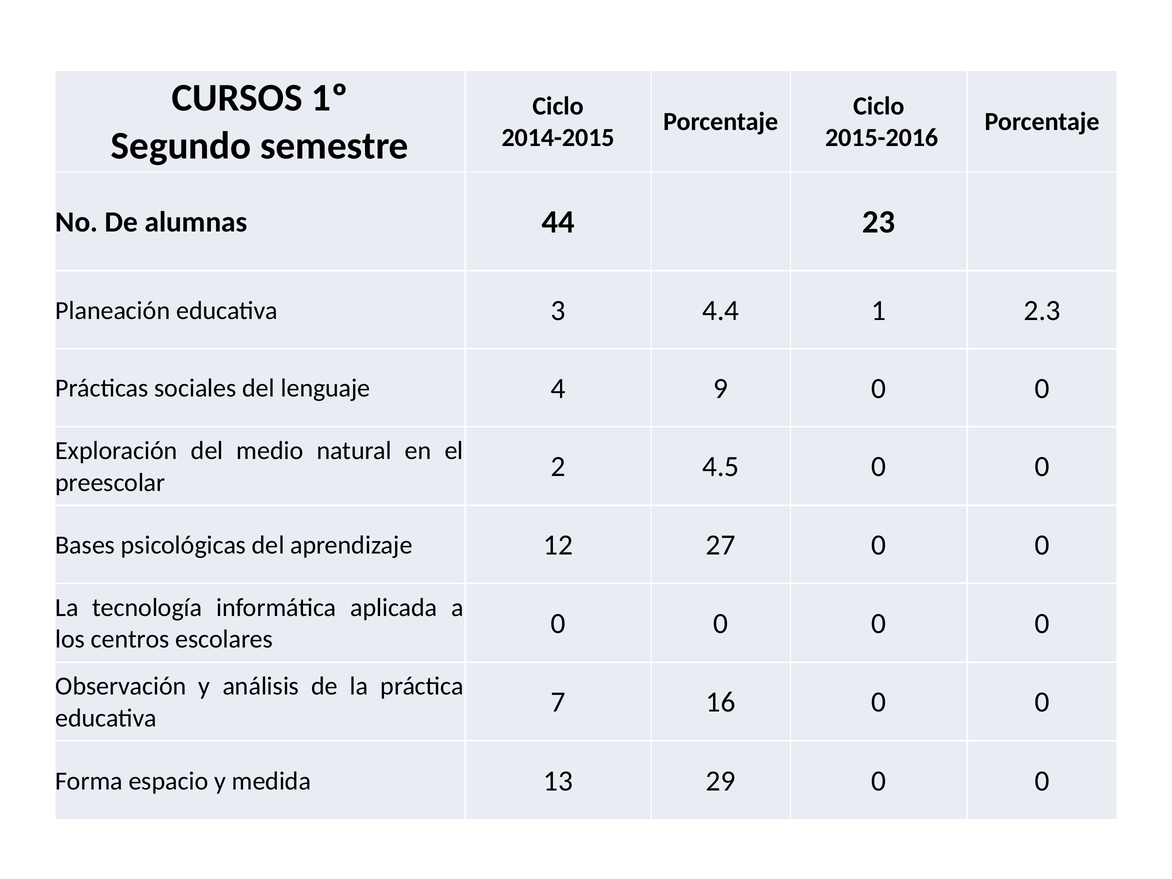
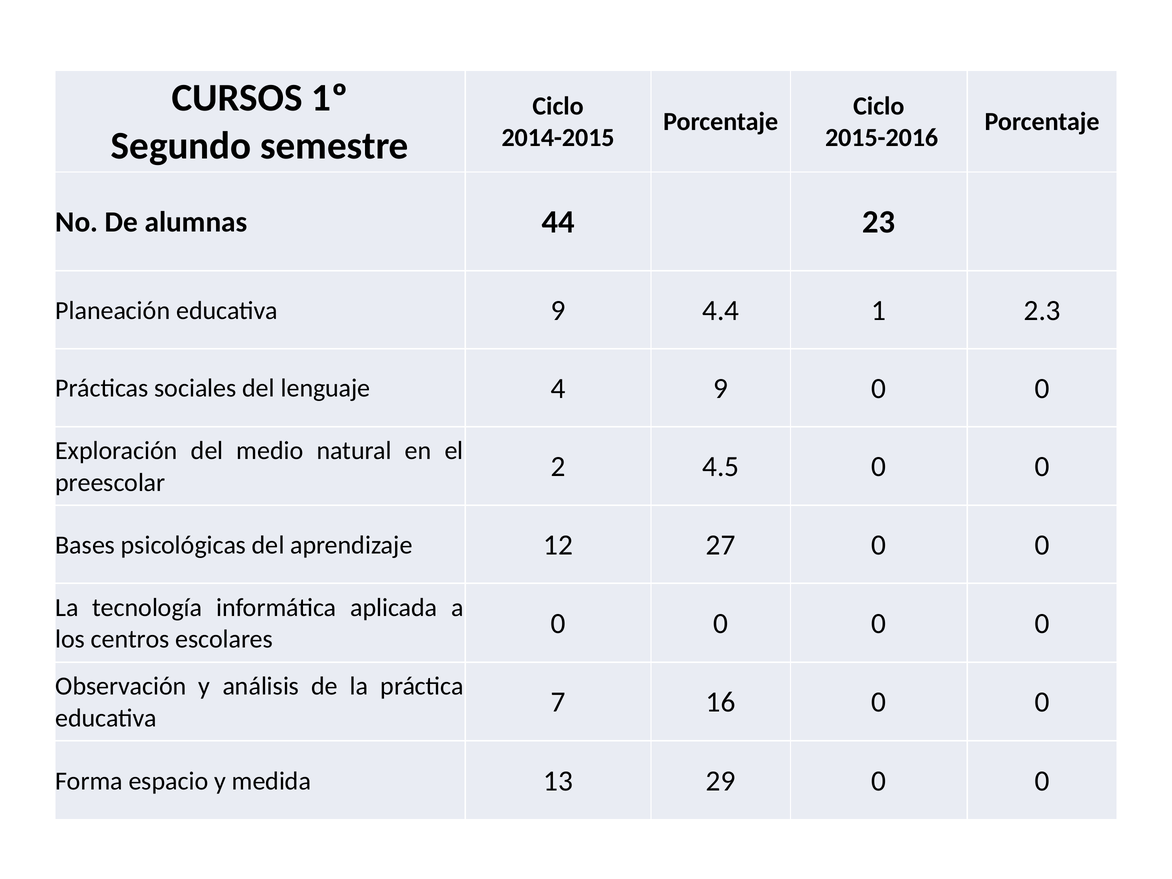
educativa 3: 3 -> 9
